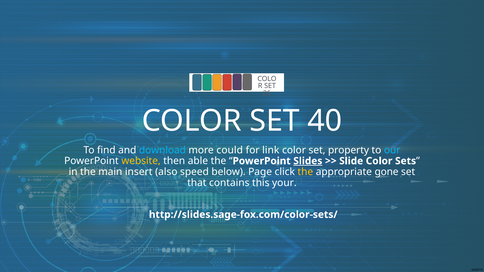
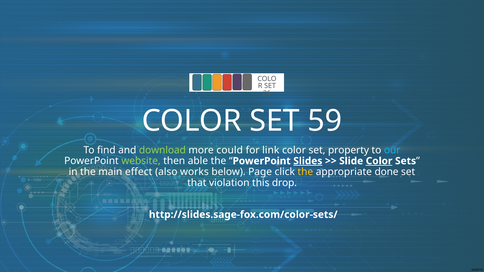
40: 40 -> 59
download colour: light blue -> light green
website colour: yellow -> light green
Color at (379, 161) underline: none -> present
insert: insert -> effect
speed: speed -> works
gone: gone -> done
contains: contains -> violation
your: your -> drop
